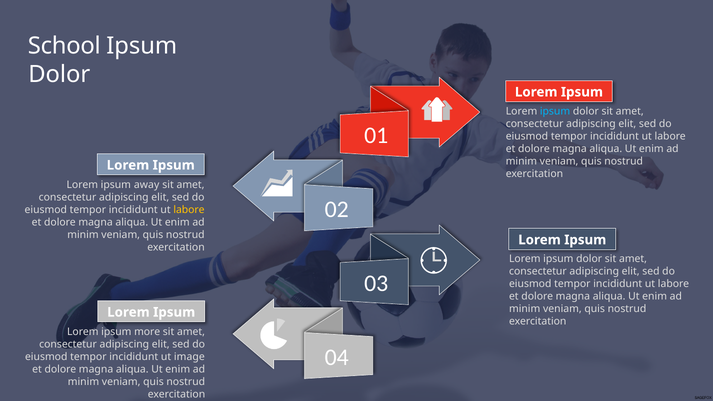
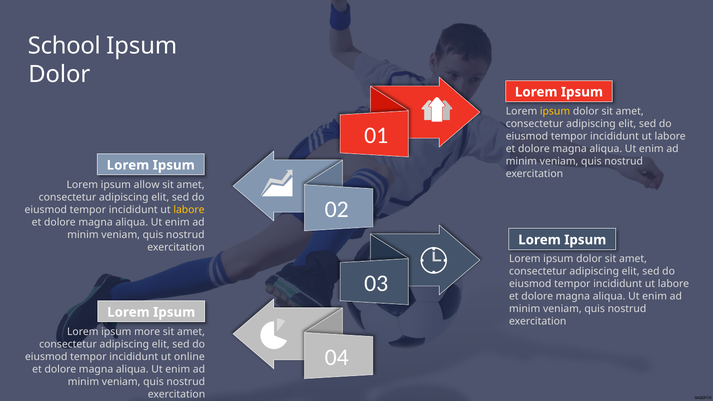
ipsum at (555, 111) colour: light blue -> yellow
away: away -> allow
image: image -> online
